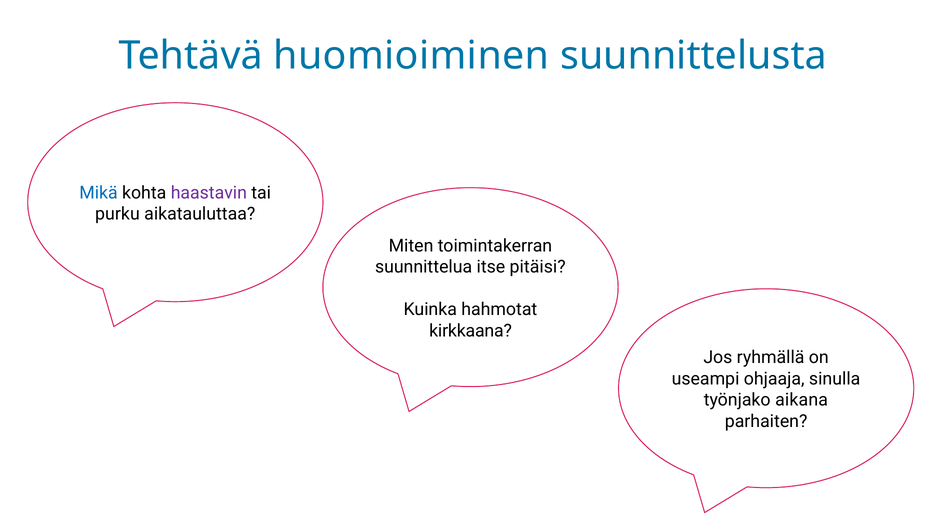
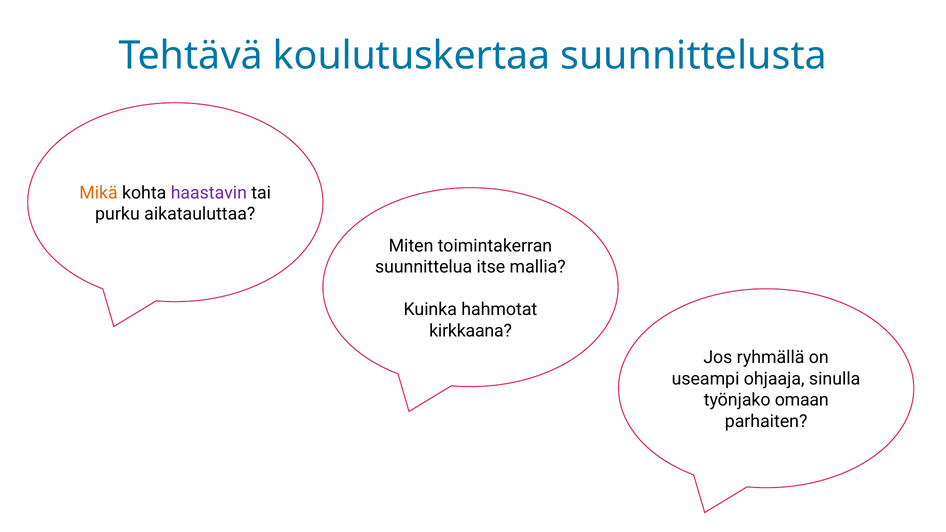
huomioiminen: huomioiminen -> koulutuskertaa
Mikä colour: blue -> orange
pitäisi: pitäisi -> mallia
aikana: aikana -> omaan
